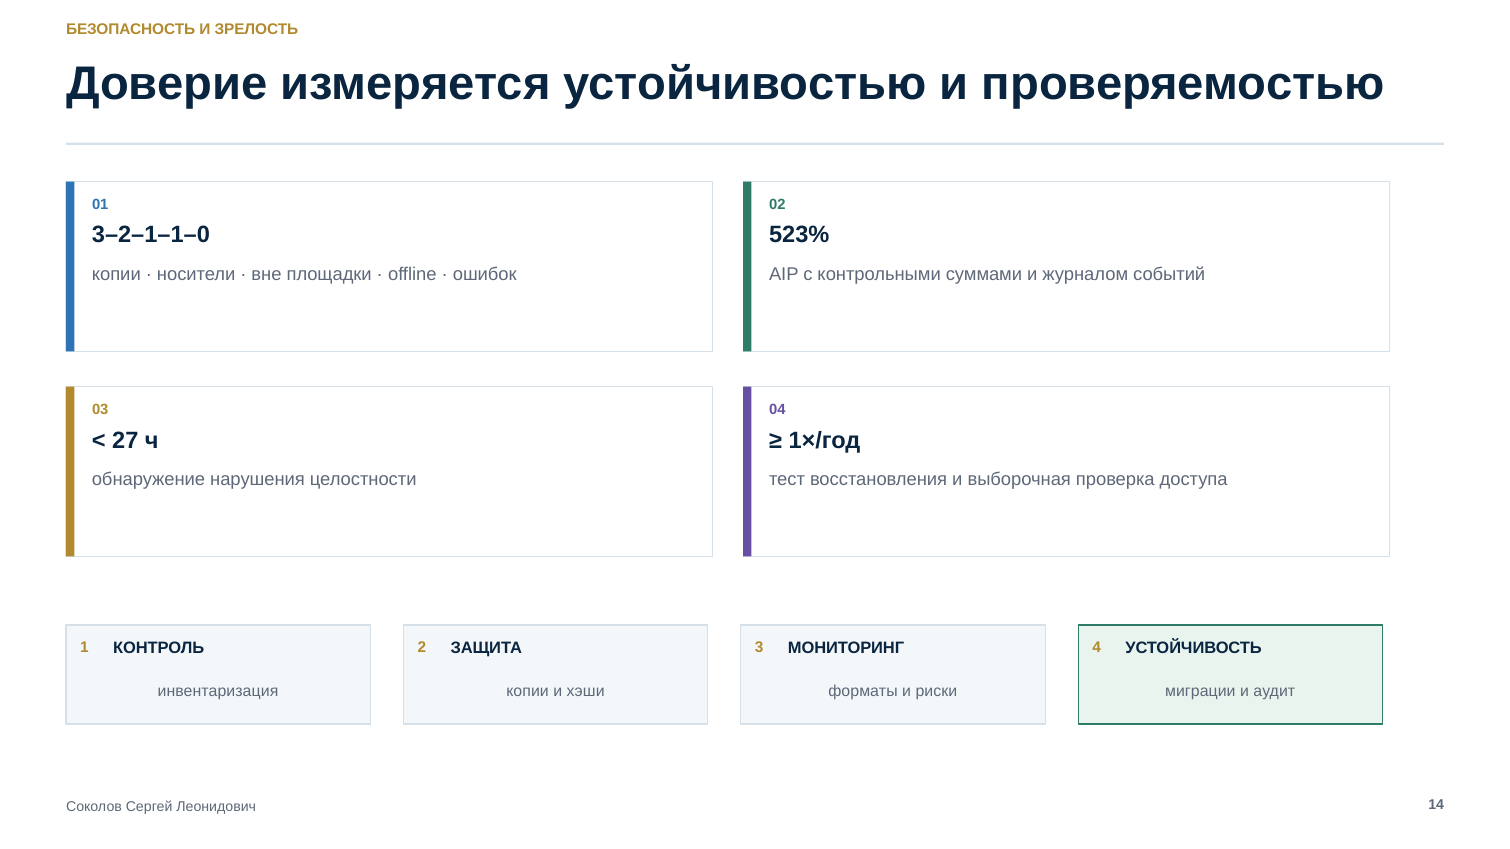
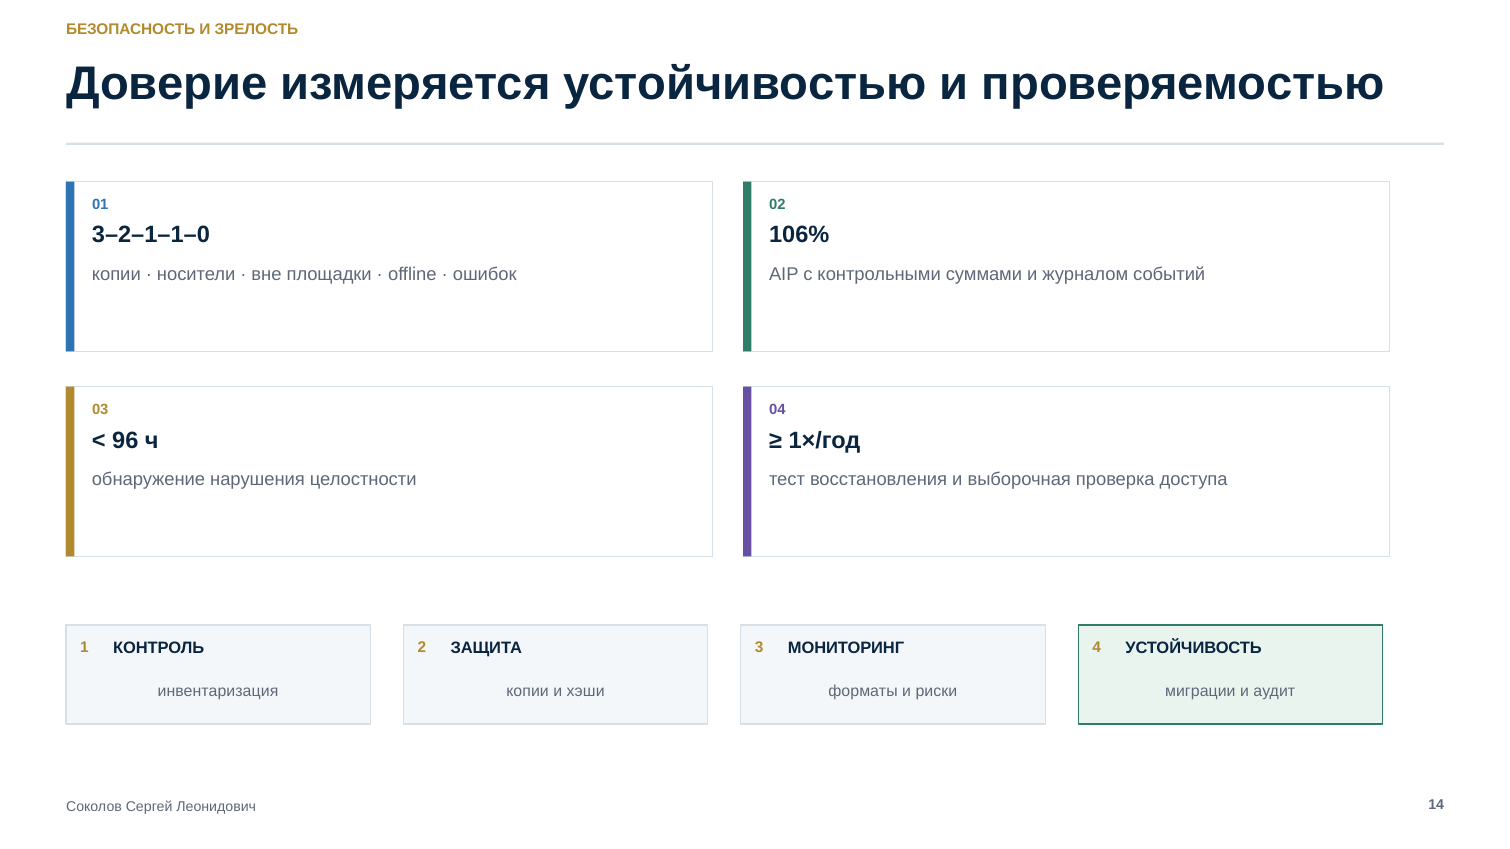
523%: 523% -> 106%
27: 27 -> 96
